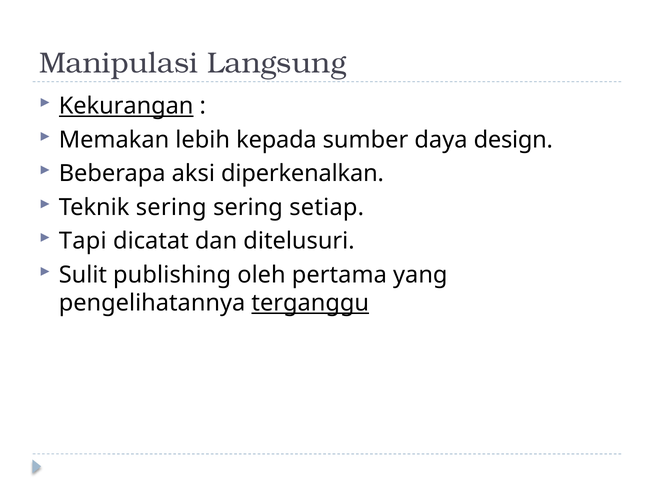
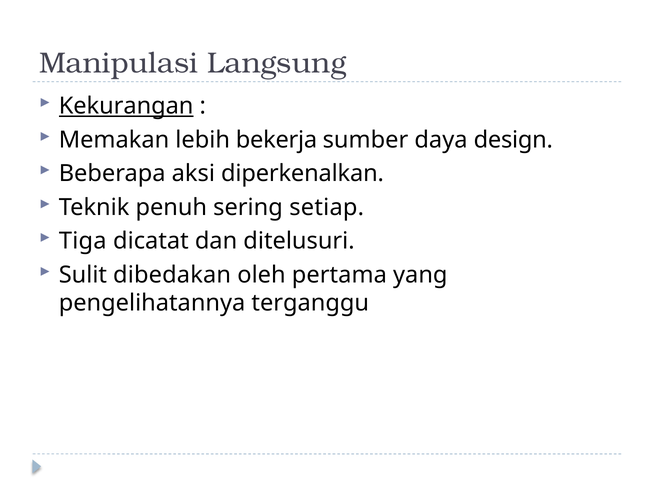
kepada: kepada -> bekerja
Teknik sering: sering -> penuh
Tapi: Tapi -> Tiga
publishing: publishing -> dibedakan
terganggu underline: present -> none
